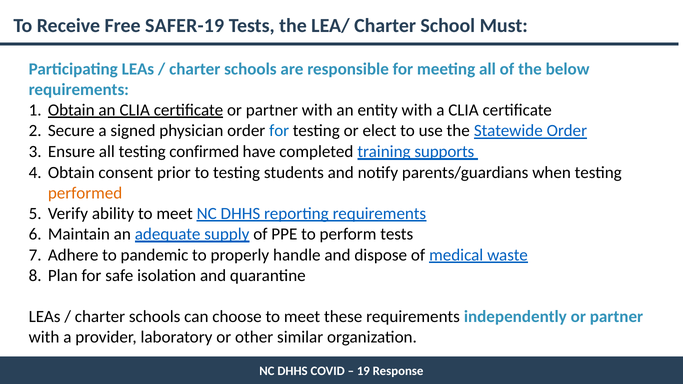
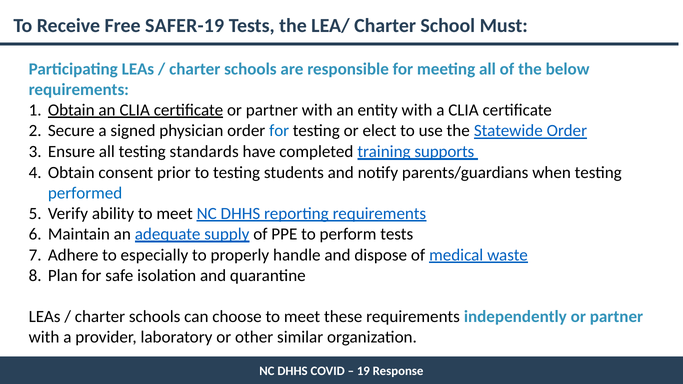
confirmed: confirmed -> standards
performed colour: orange -> blue
pandemic: pandemic -> especially
